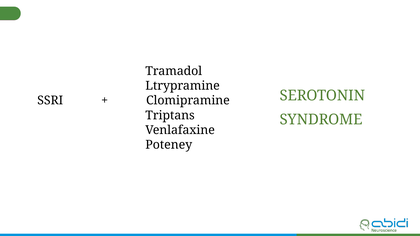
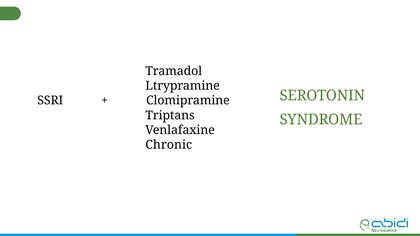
Poteney: Poteney -> Chronic
